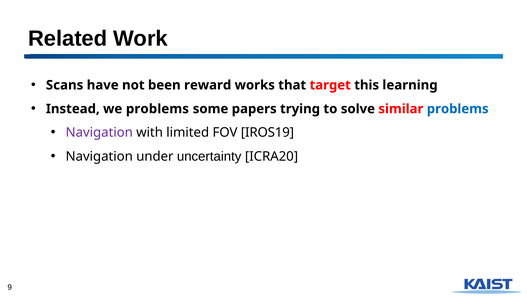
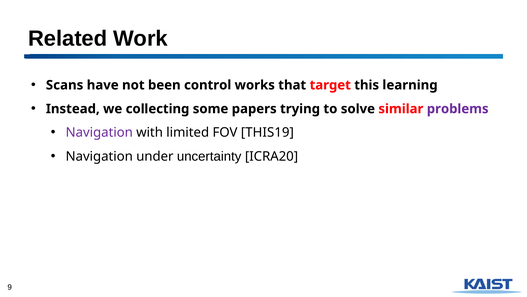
reward: reward -> control
we problems: problems -> collecting
problems at (458, 109) colour: blue -> purple
IROS19: IROS19 -> THIS19
